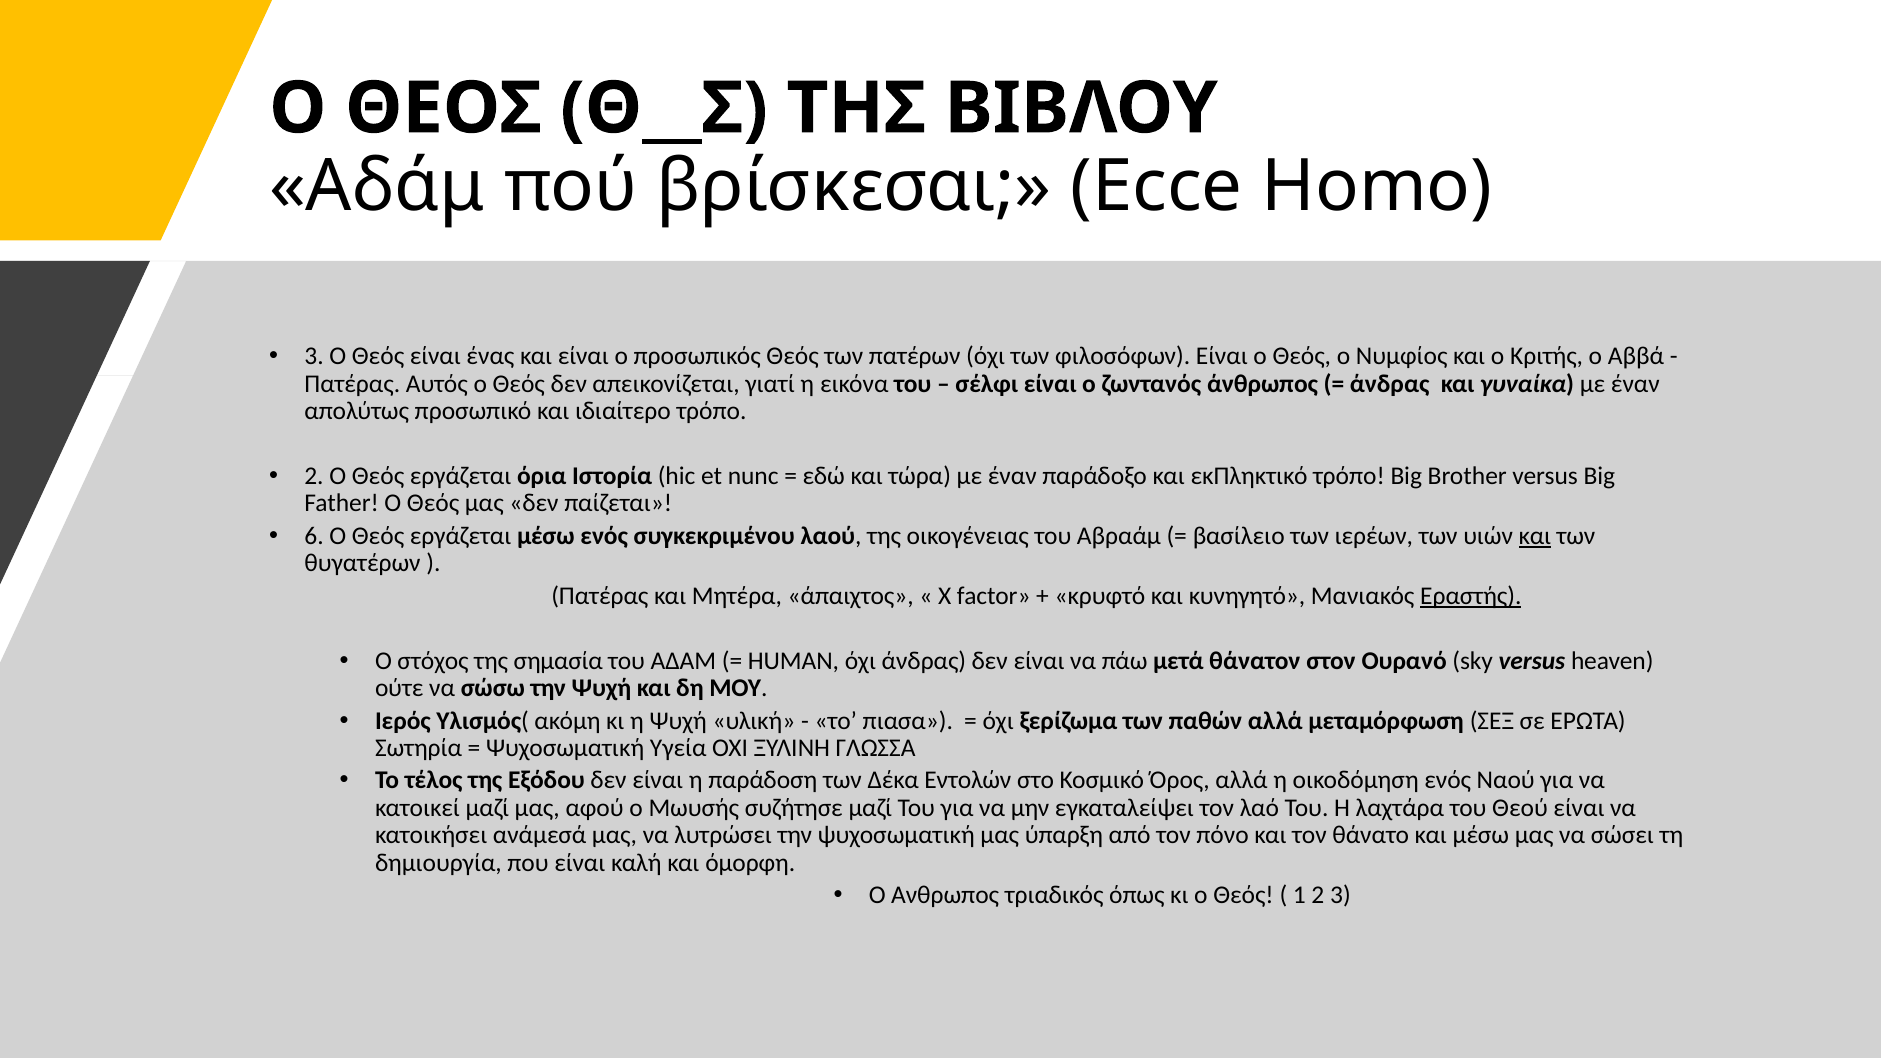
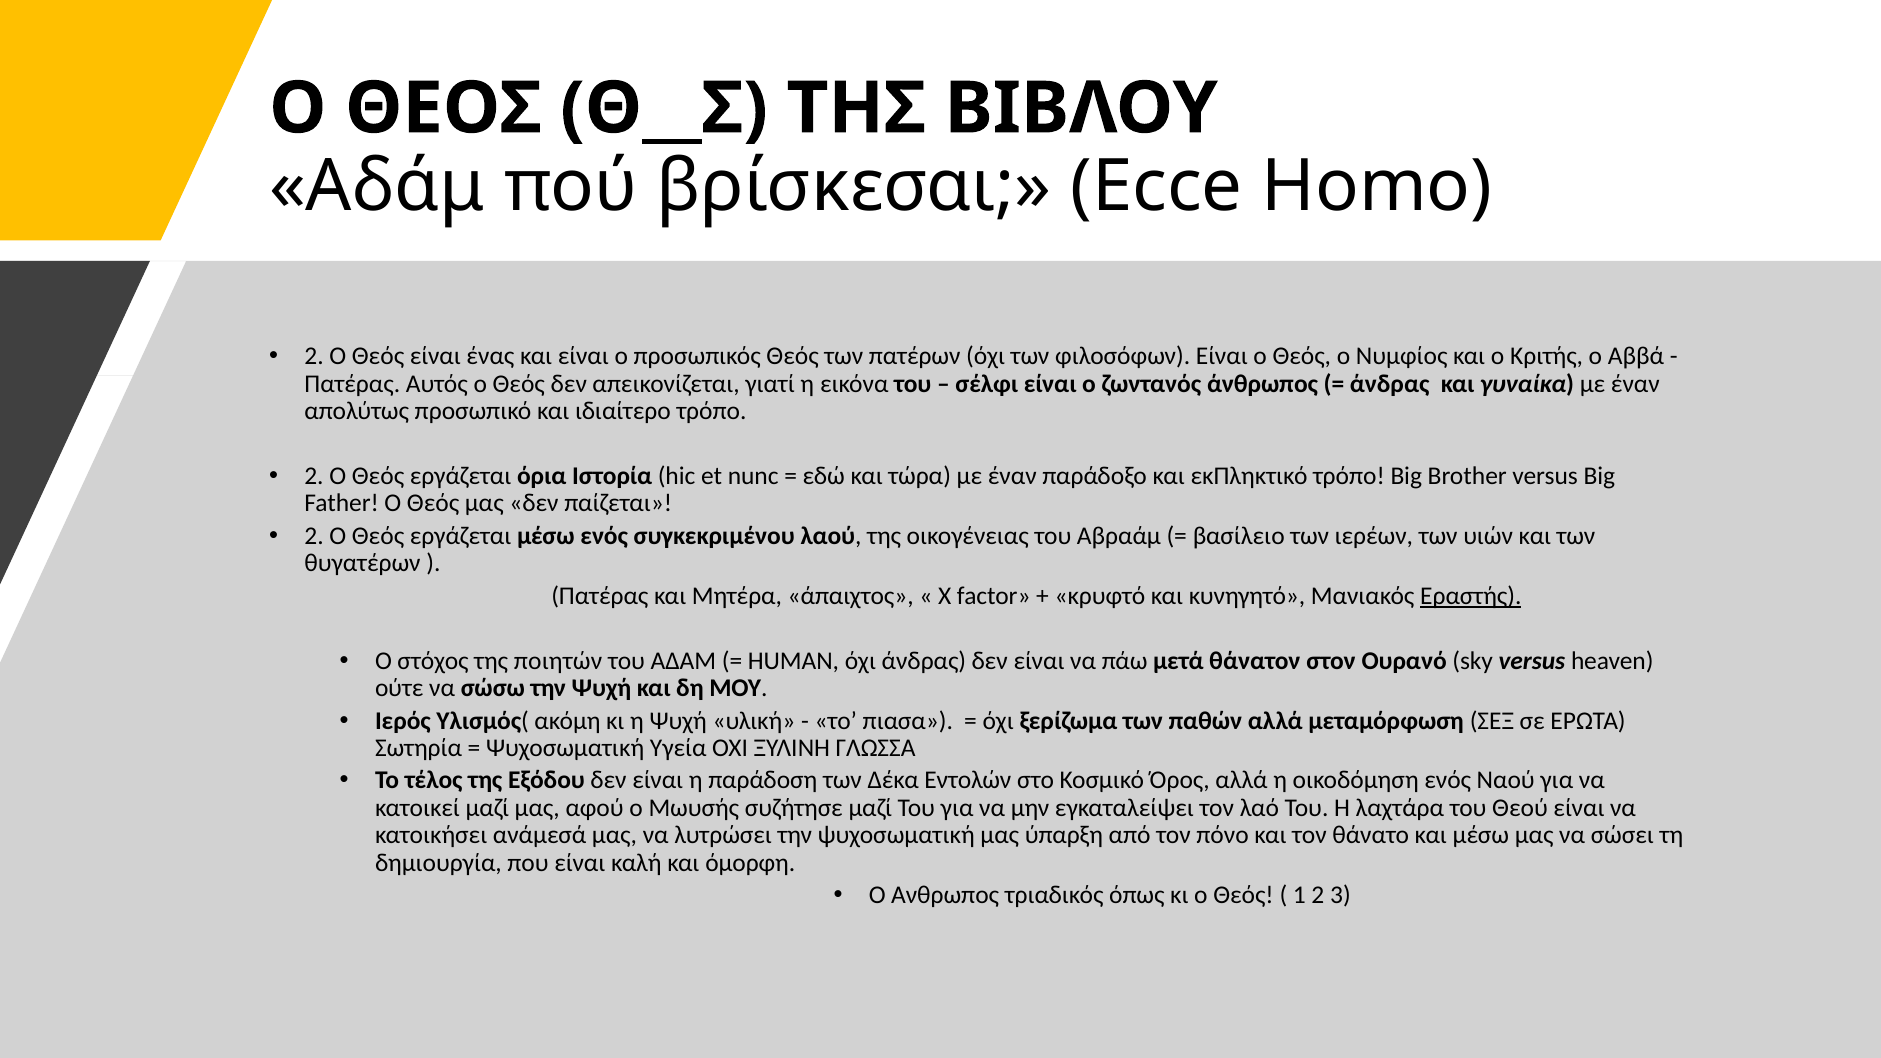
3 at (314, 356): 3 -> 2
6 at (314, 536): 6 -> 2
και at (1535, 536) underline: present -> none
σημασία: σημασία -> ποιητών
